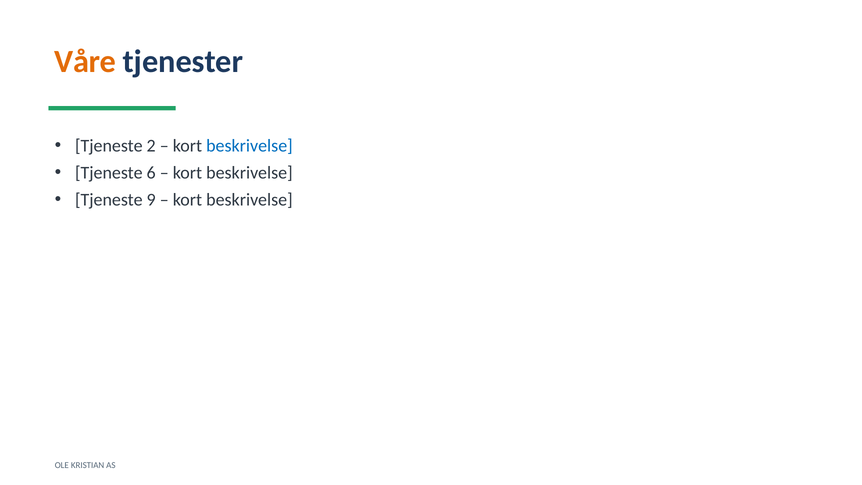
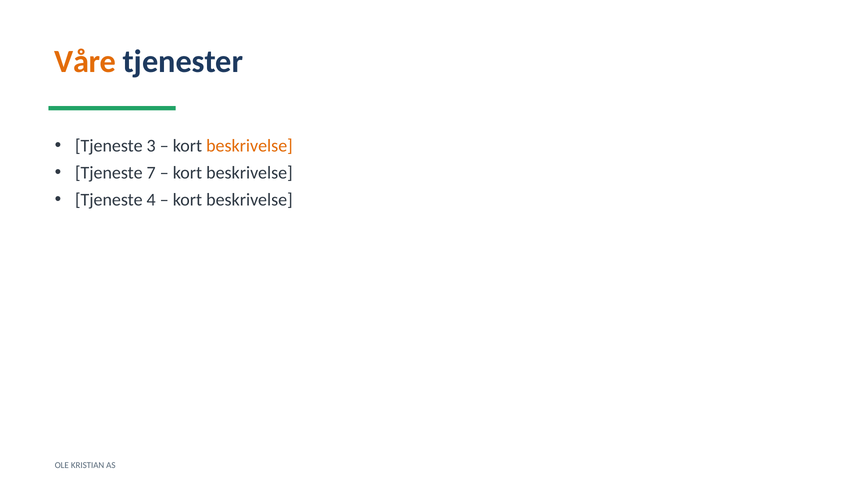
2: 2 -> 3
beskrivelse at (249, 146) colour: blue -> orange
6: 6 -> 7
9: 9 -> 4
